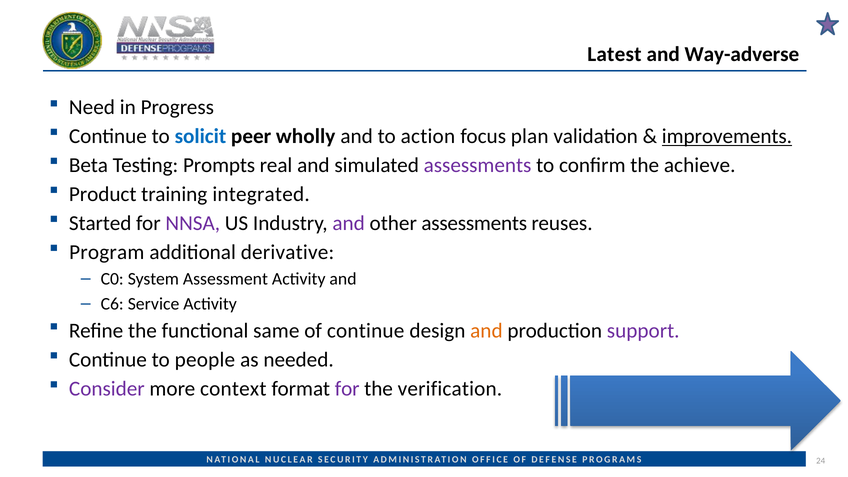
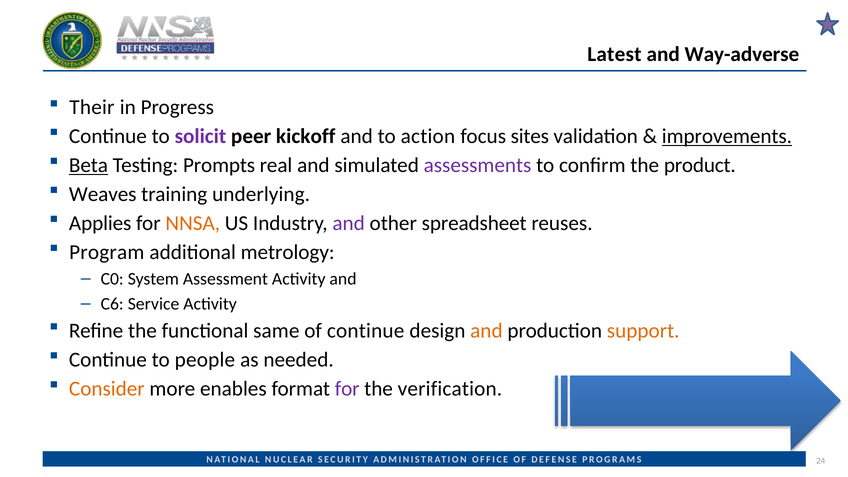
Need: Need -> Their
solicit colour: blue -> purple
wholly: wholly -> kickoff
plan: plan -> sites
Beta underline: none -> present
achieve: achieve -> product
Product: Product -> Weaves
integrated: integrated -> underlying
Started: Started -> Applies
NNSA colour: purple -> orange
other assessments: assessments -> spreadsheet
derivative: derivative -> metrology
support colour: purple -> orange
Consider colour: purple -> orange
context: context -> enables
